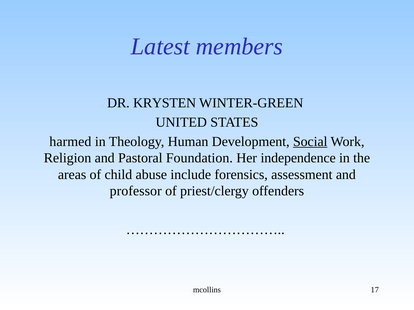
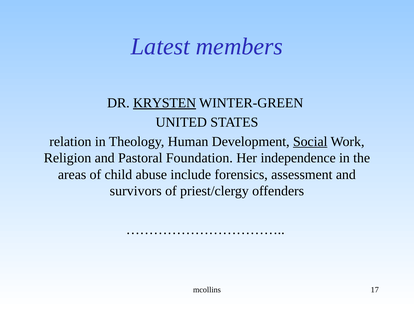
KRYSTEN underline: none -> present
harmed: harmed -> relation
professor: professor -> survivors
